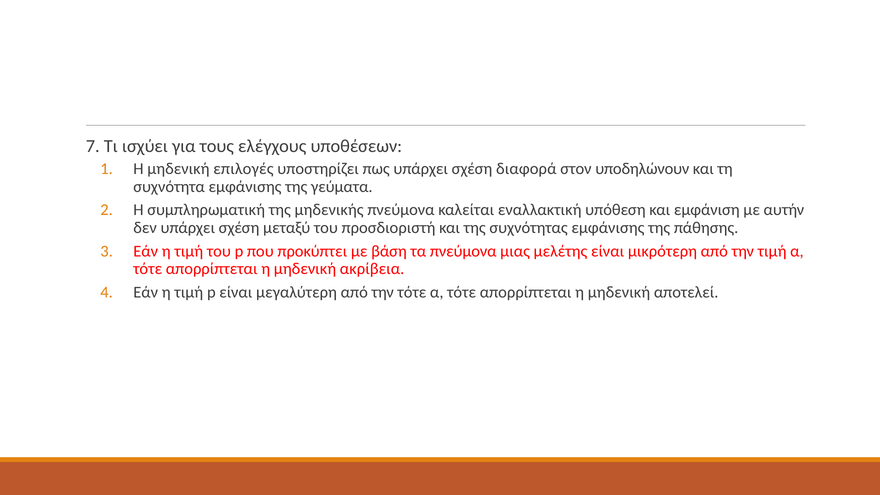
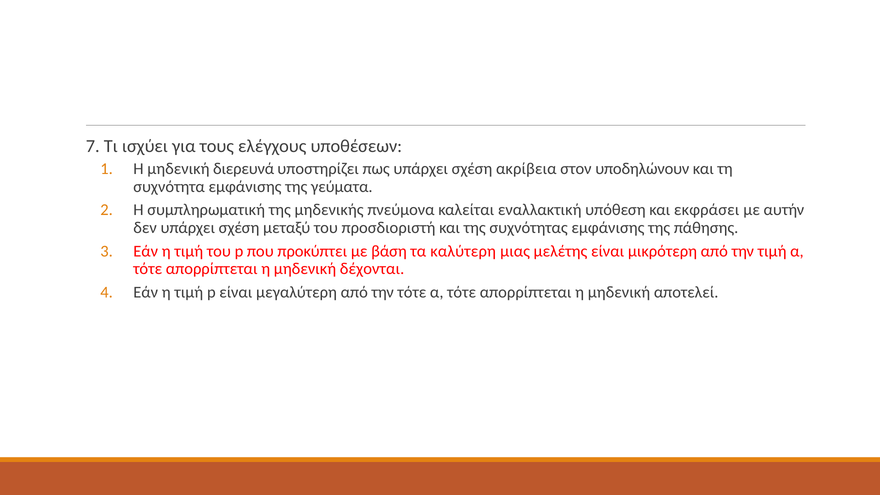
επιλογές: επιλογές -> διερευνά
διαφορά: διαφορά -> ακρίβεια
εμφάνιση: εμφάνιση -> εκφράσει
τα πνεύμονα: πνεύμονα -> καλύτερη
ακρίβεια: ακρίβεια -> δέχονται
